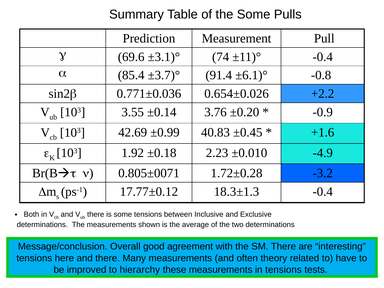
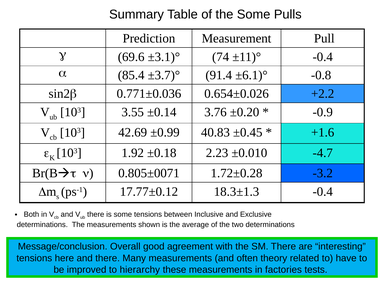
-4.9: -4.9 -> -4.7
in tensions: tensions -> factories
